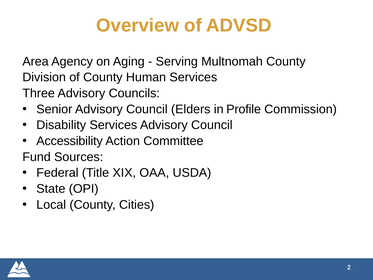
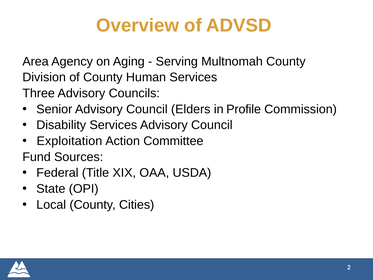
Accessibility: Accessibility -> Exploitation
